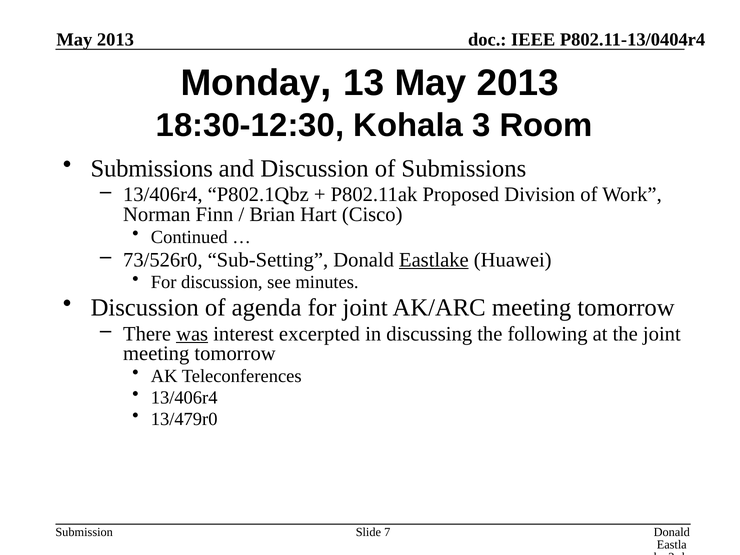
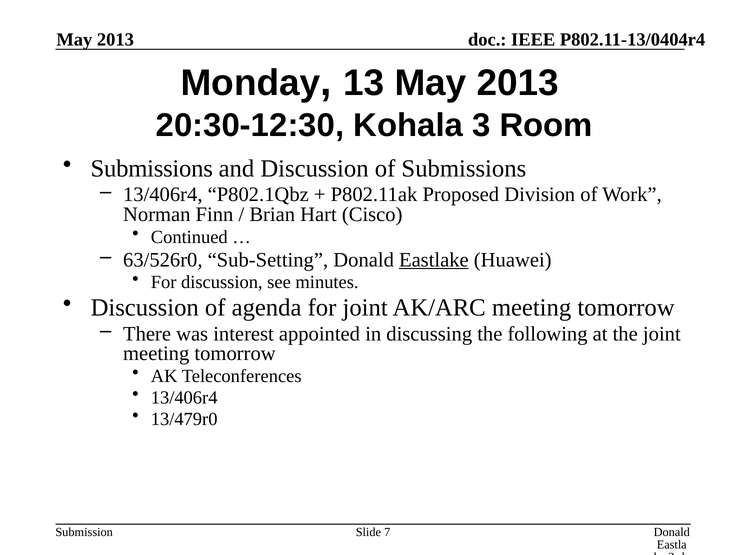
18:30-12:30: 18:30-12:30 -> 20:30-12:30
73/526r0: 73/526r0 -> 63/526r0
was underline: present -> none
excerpted: excerpted -> appointed
